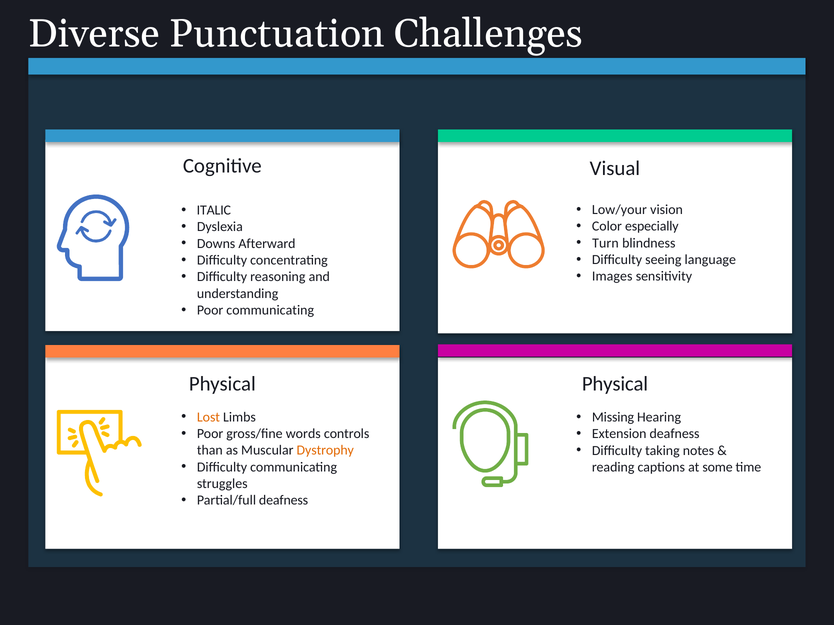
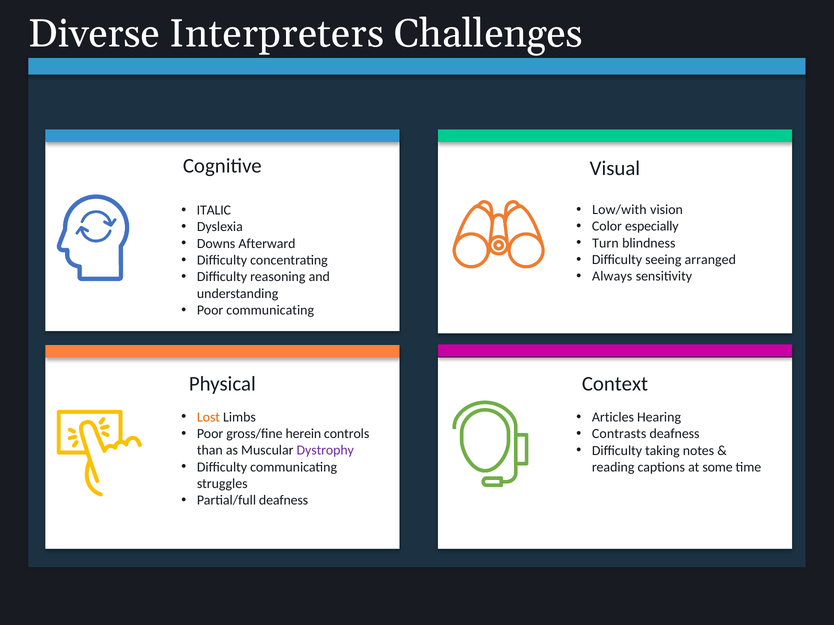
Punctuation: Punctuation -> Interpreters
Low/your: Low/your -> Low/with
language: language -> arranged
Images: Images -> Always
Physical Physical: Physical -> Context
Missing: Missing -> Articles
words: words -> herein
Extension: Extension -> Contrasts
Dystrophy colour: orange -> purple
